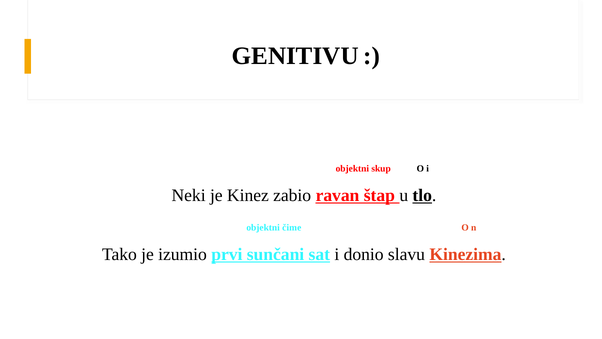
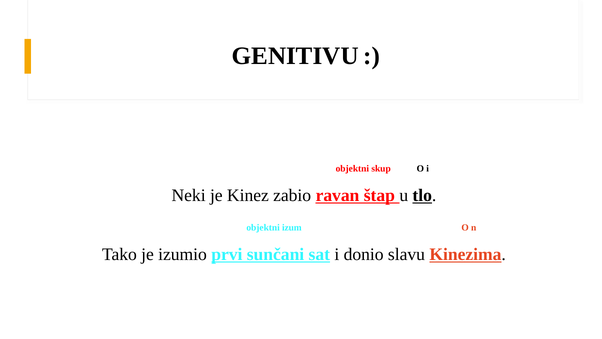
čime: čime -> izum
